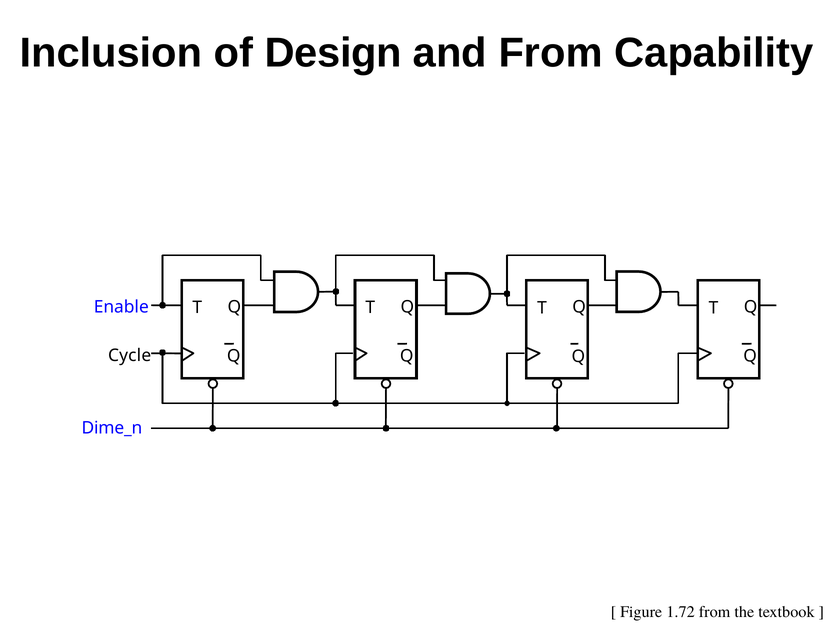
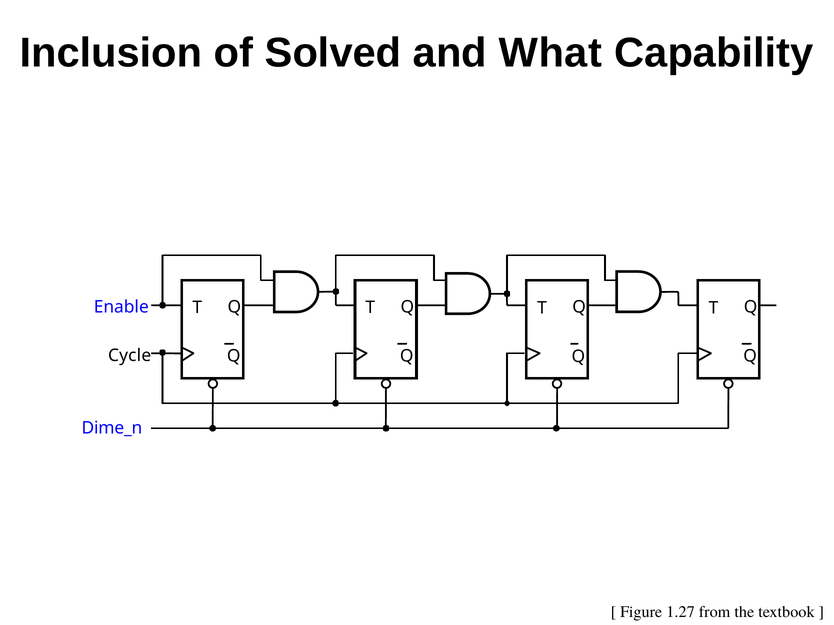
Design: Design -> Solved
and From: From -> What
1.72: 1.72 -> 1.27
